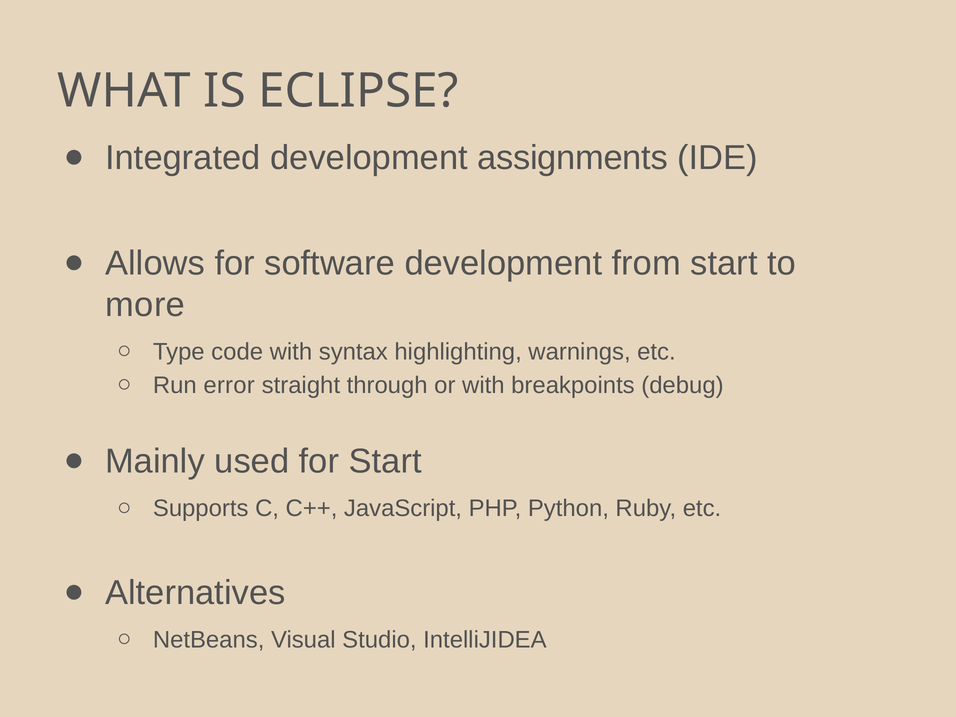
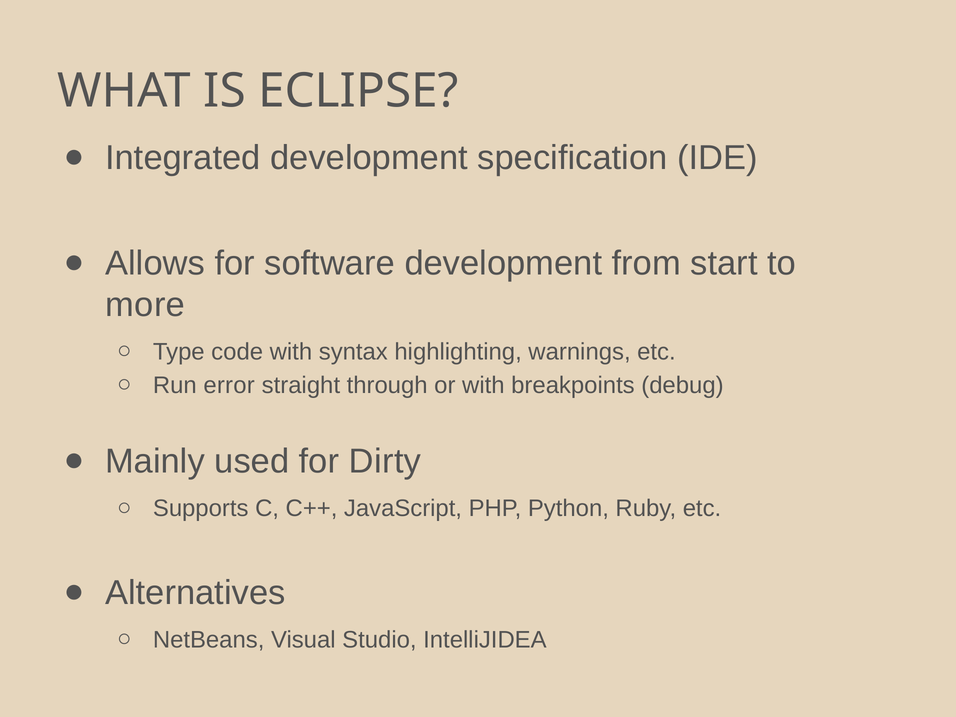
assignments: assignments -> specification
for Start: Start -> Dirty
